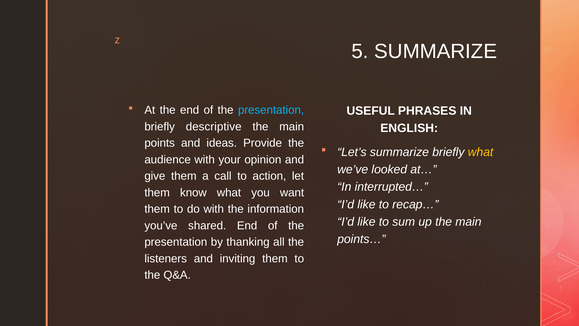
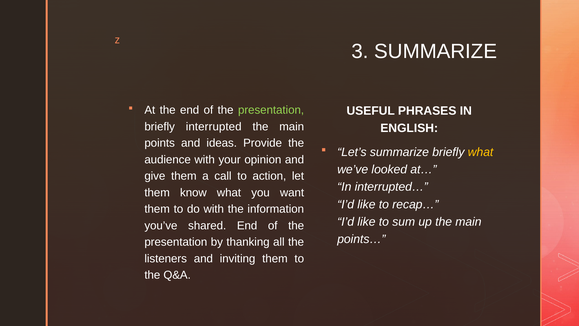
5: 5 -> 3
presentation at (271, 110) colour: light blue -> light green
descriptive: descriptive -> interrupted
